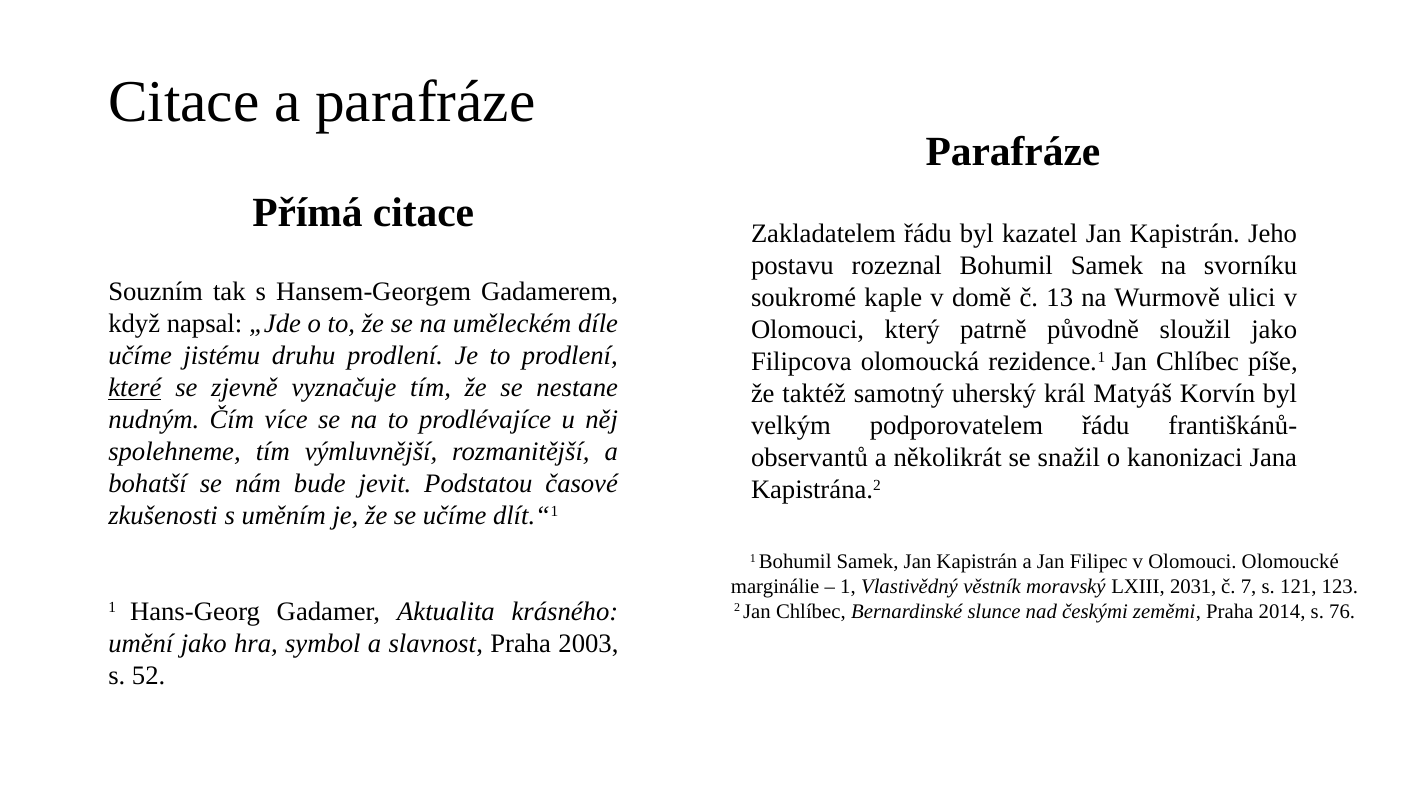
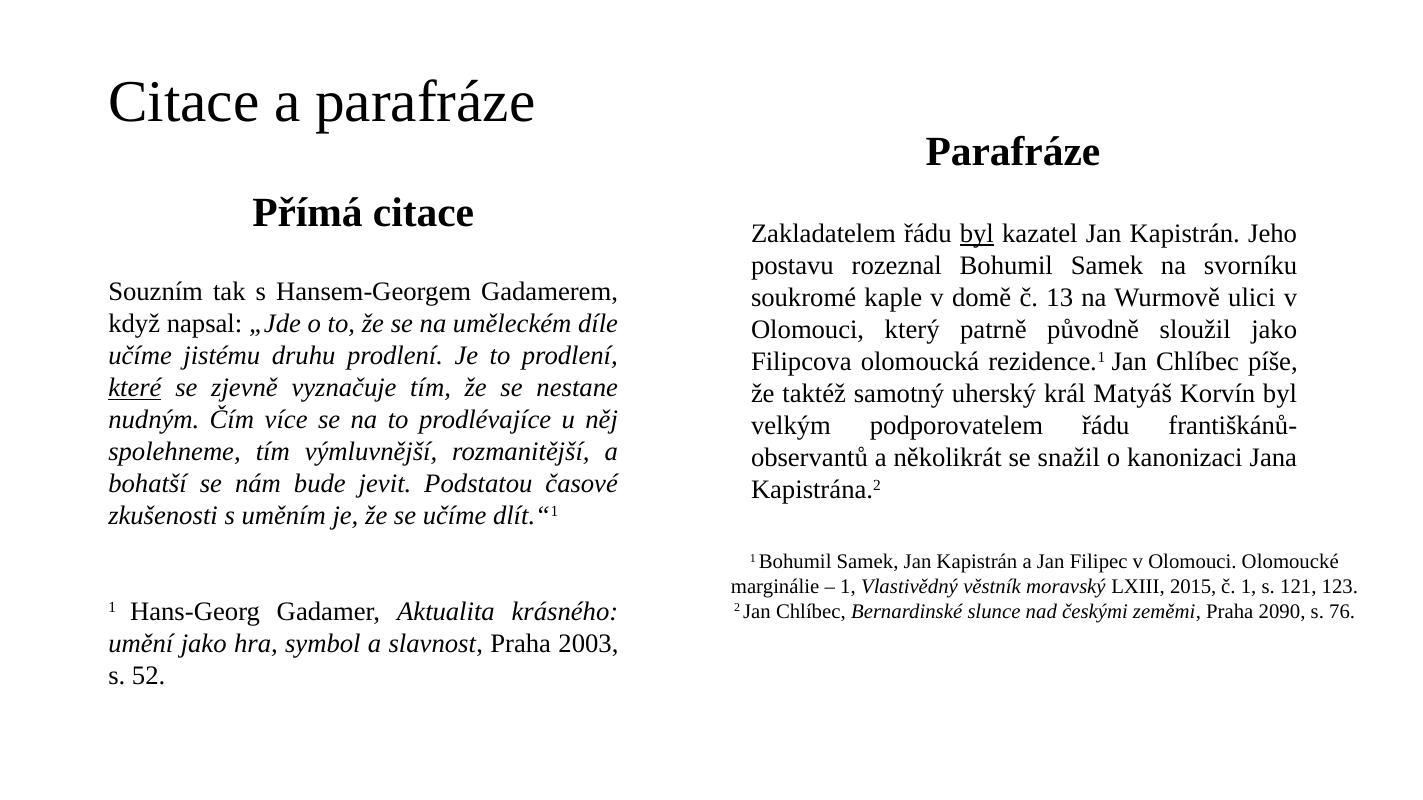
byl at (977, 233) underline: none -> present
2031: 2031 -> 2015
č 7: 7 -> 1
2014: 2014 -> 2090
